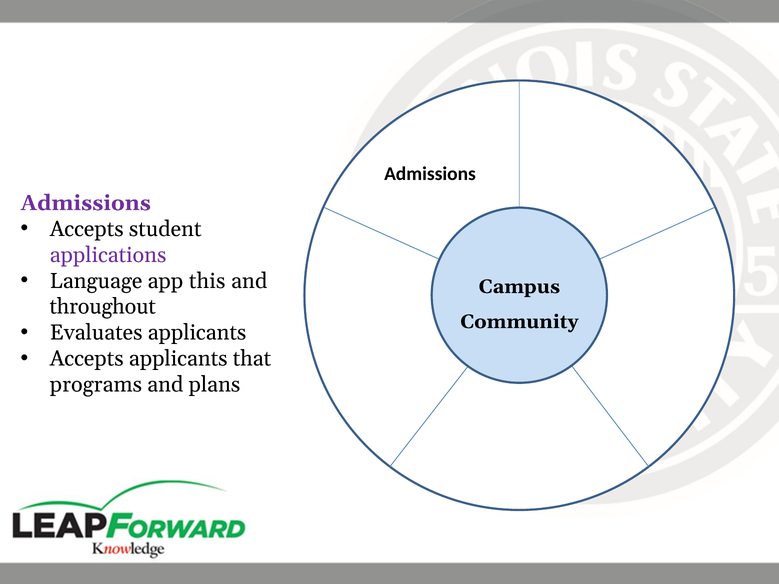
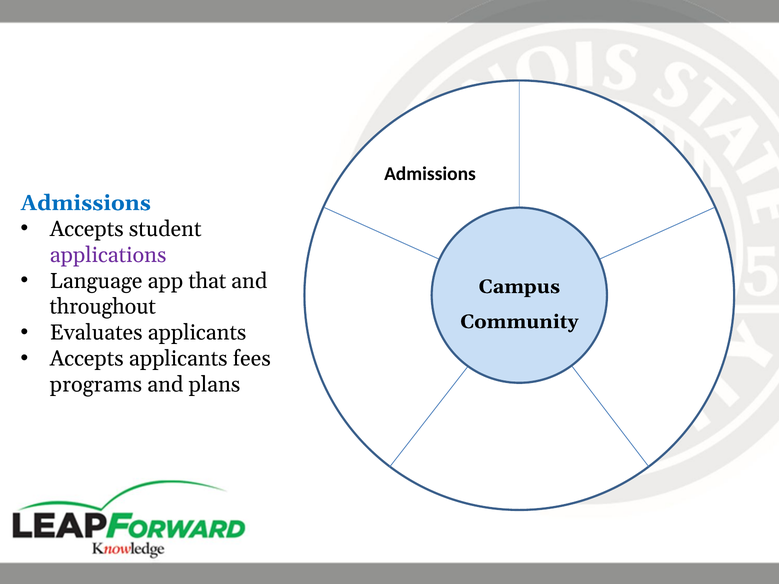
Admissions at (86, 203) colour: purple -> blue
this: this -> that
that: that -> fees
